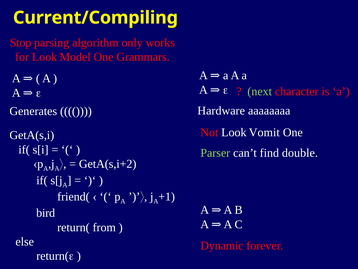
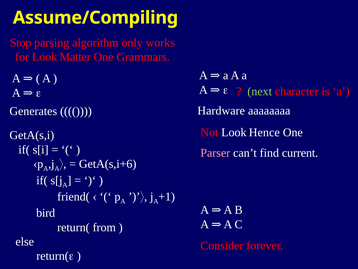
Current/Compiling: Current/Compiling -> Assume/Compiling
Model: Model -> Matter
Vomit: Vomit -> Hence
Parser colour: light green -> pink
double: double -> current
GetA(s,i+2: GetA(s,i+2 -> GetA(s,i+6
Dynamic: Dynamic -> Consider
